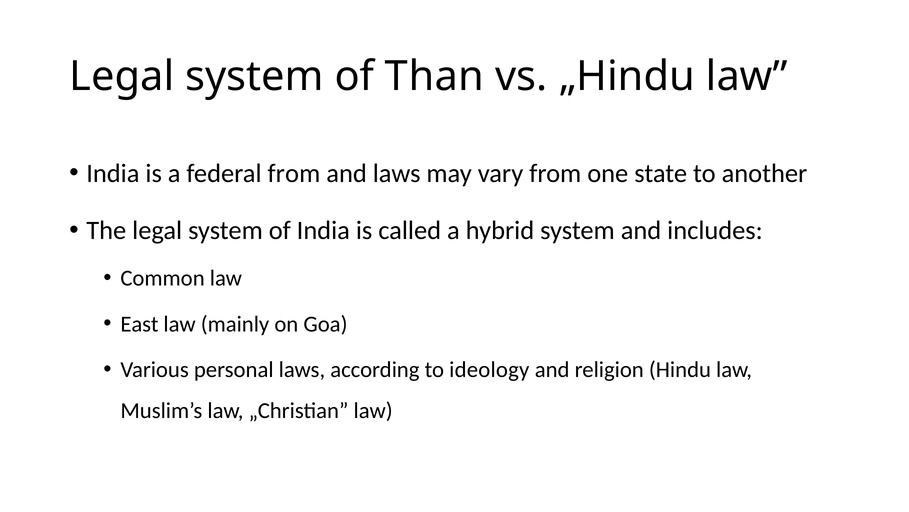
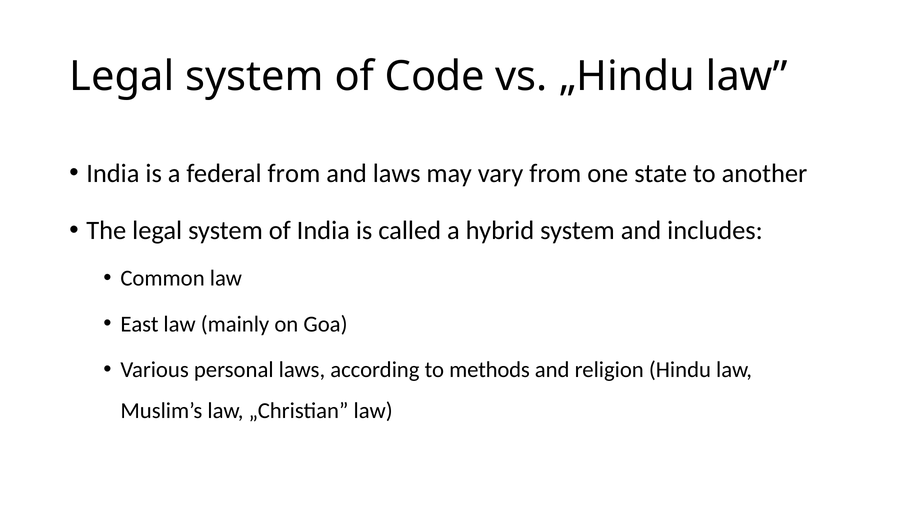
Than: Than -> Code
ideology: ideology -> methods
